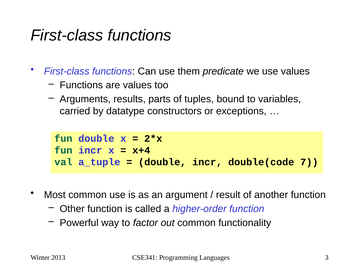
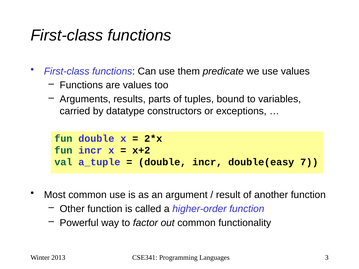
x+4: x+4 -> x+2
double(code: double(code -> double(easy
